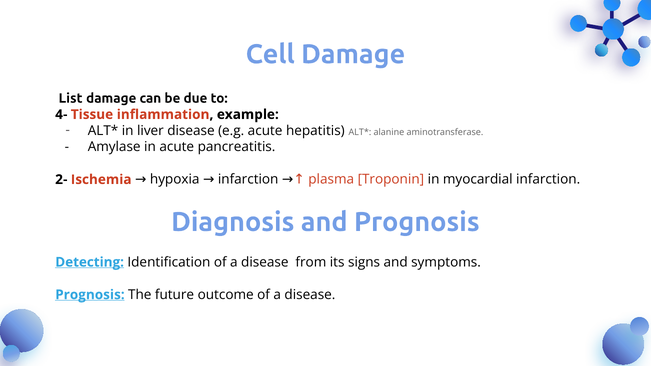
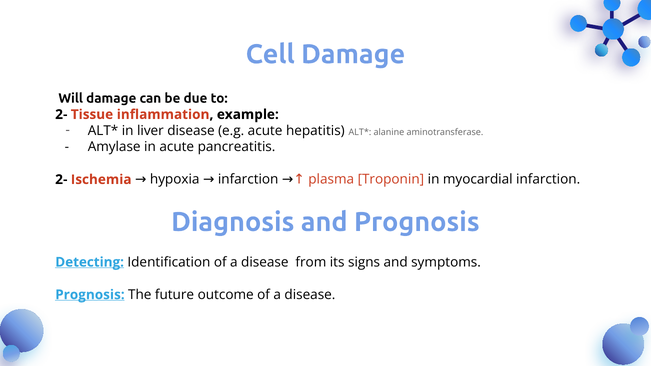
List: List -> Will
4- at (61, 115): 4- -> 2-
